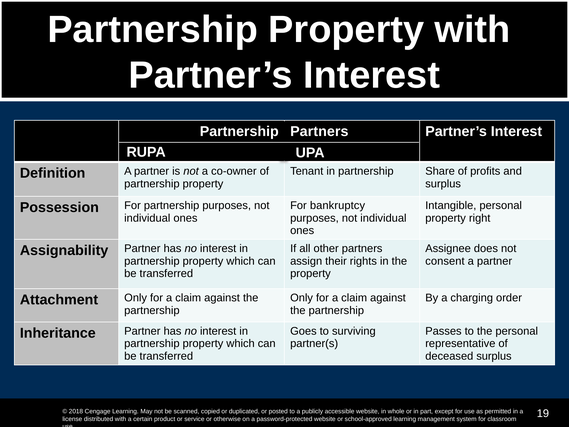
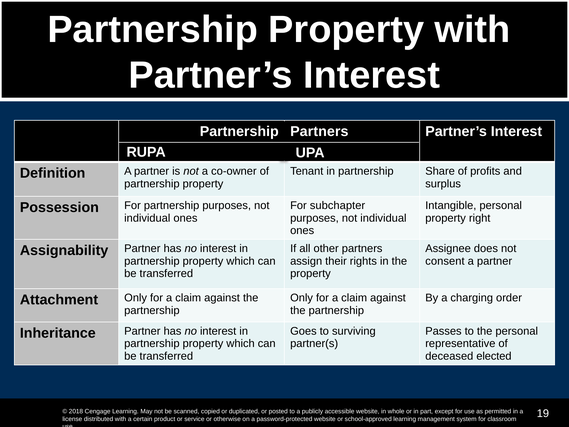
bankruptcy: bankruptcy -> subchapter
deceased surplus: surplus -> elected
